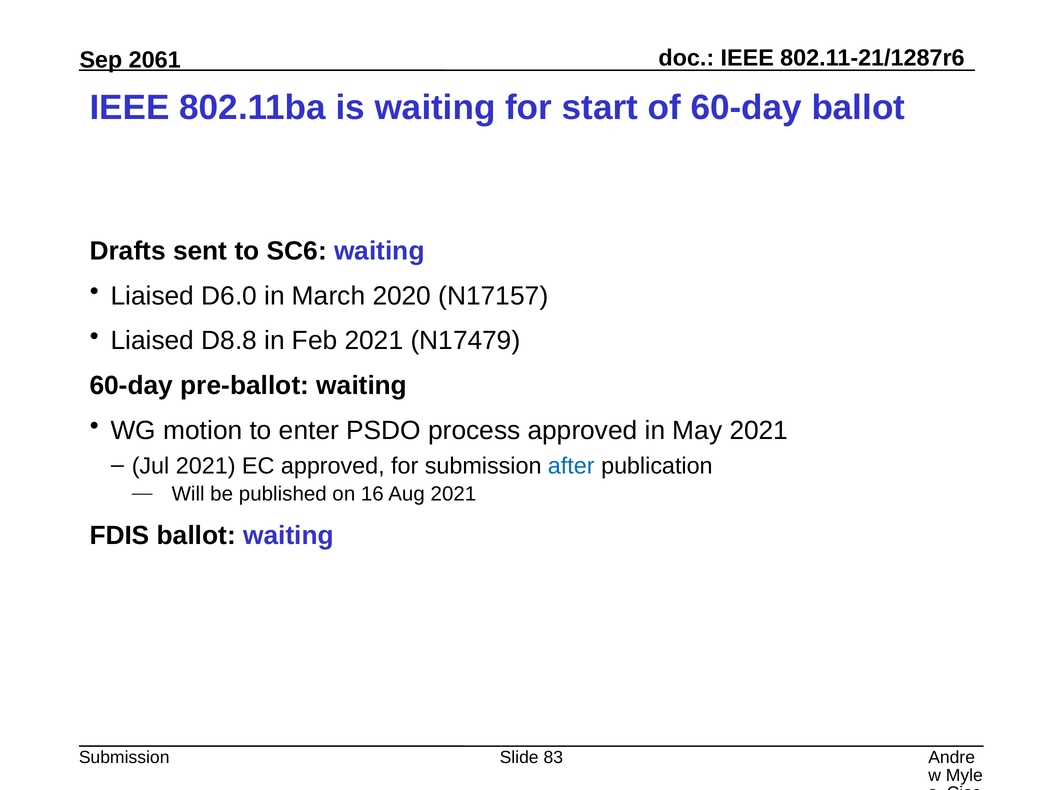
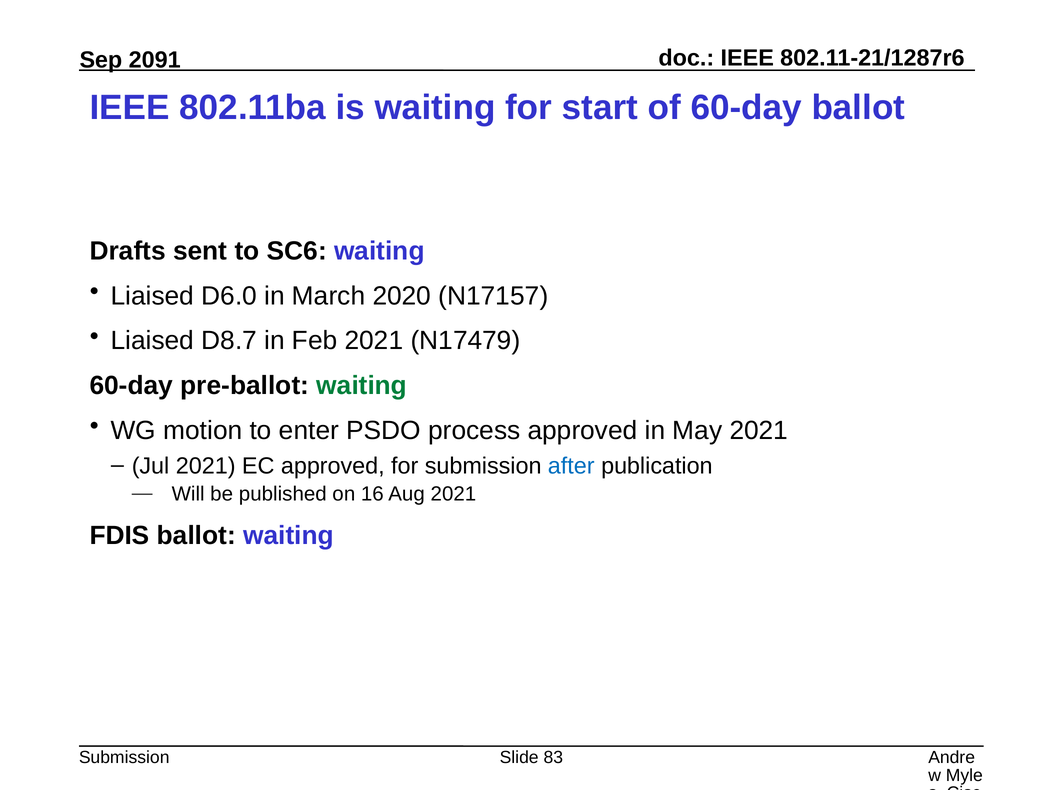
2061: 2061 -> 2091
D8.8: D8.8 -> D8.7
waiting at (362, 386) colour: black -> green
